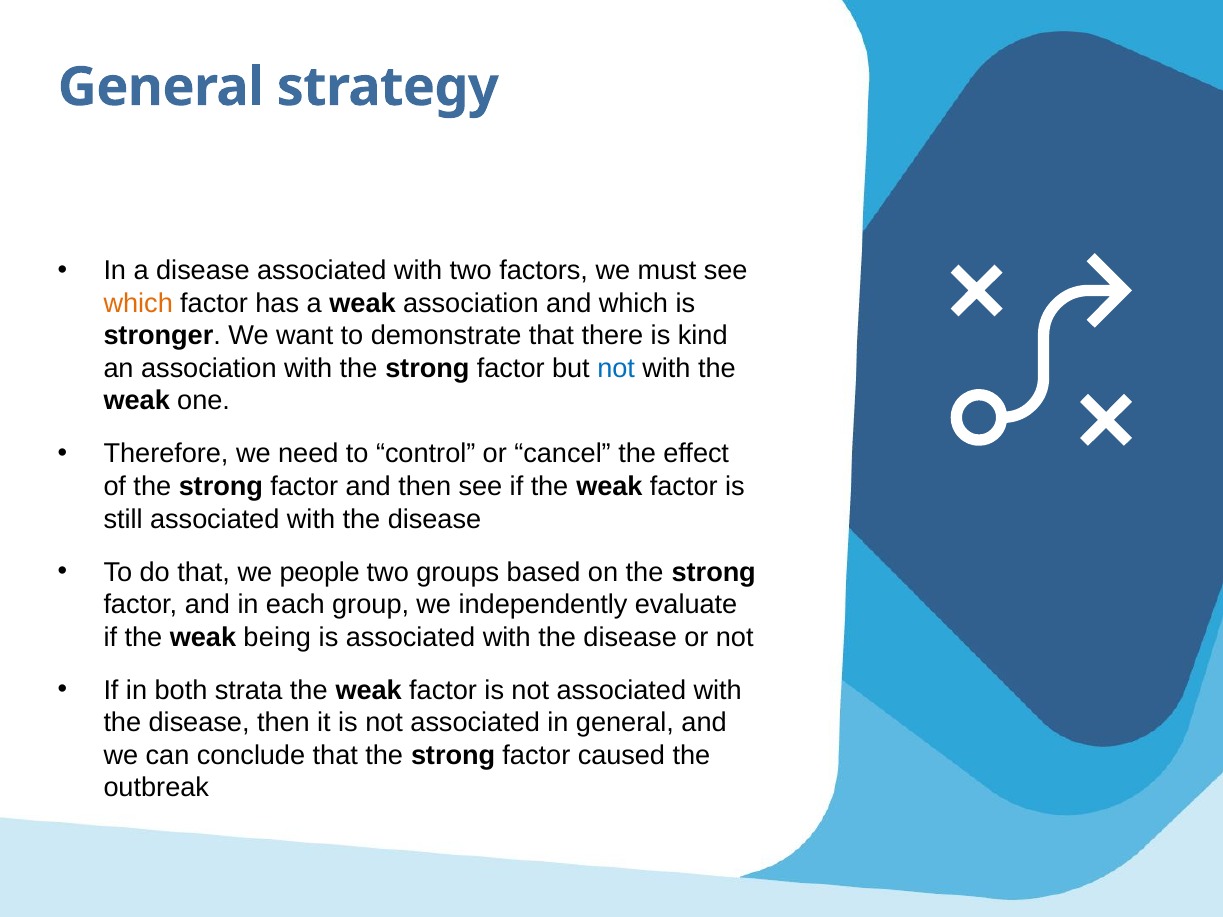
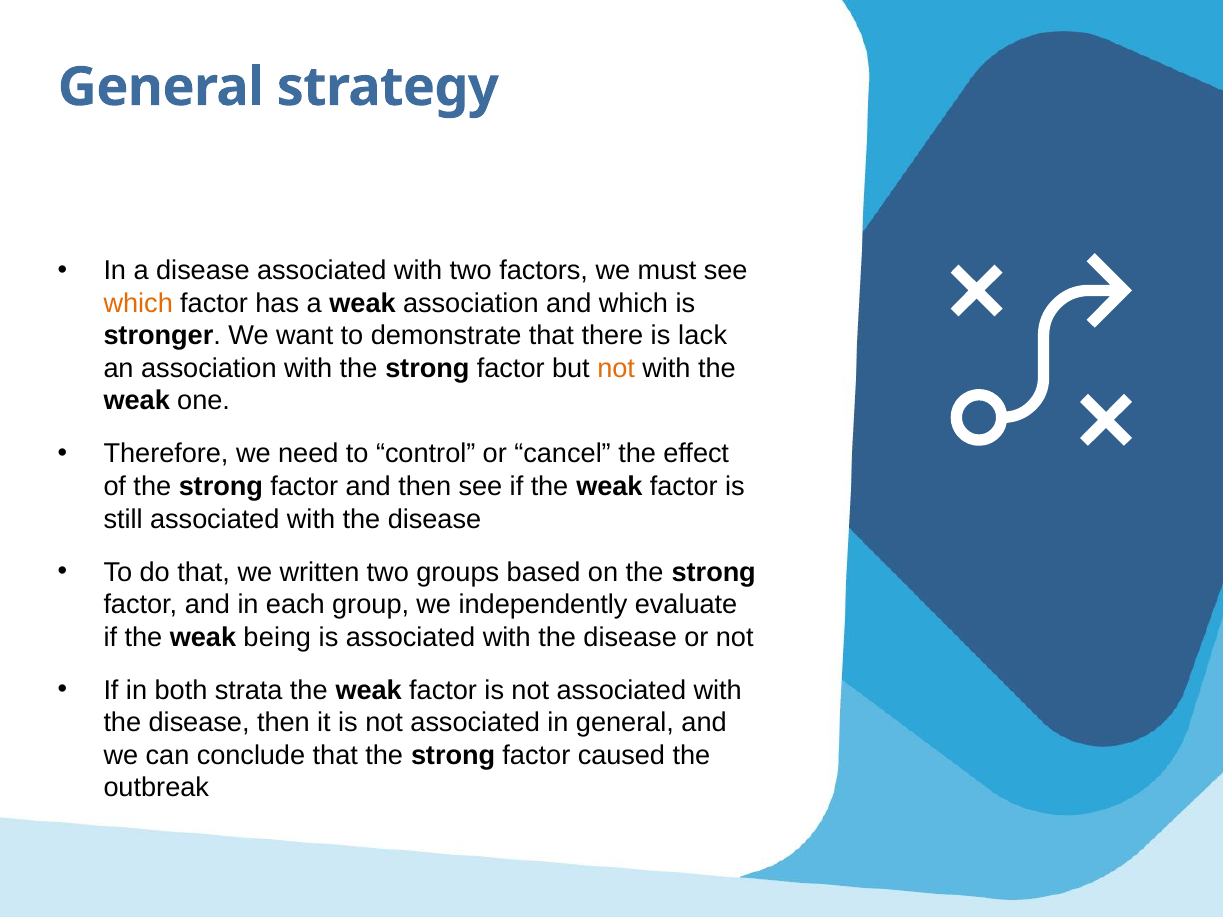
kind: kind -> lack
not at (616, 369) colour: blue -> orange
people: people -> written
